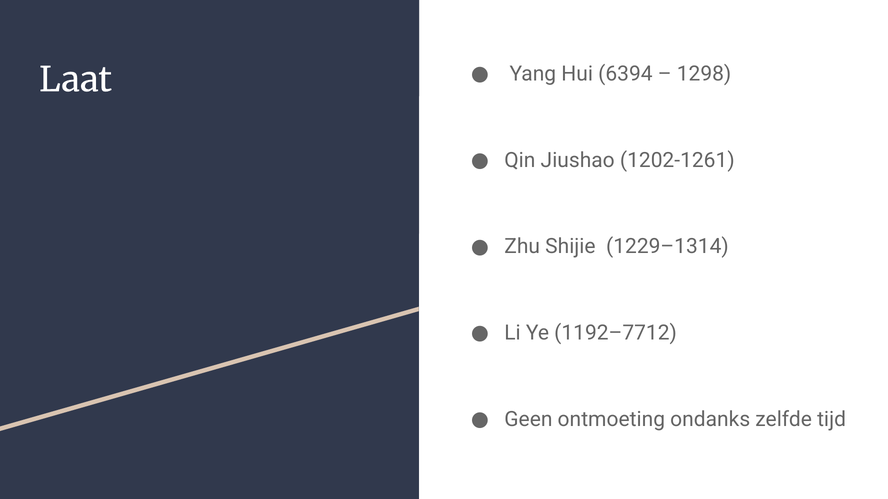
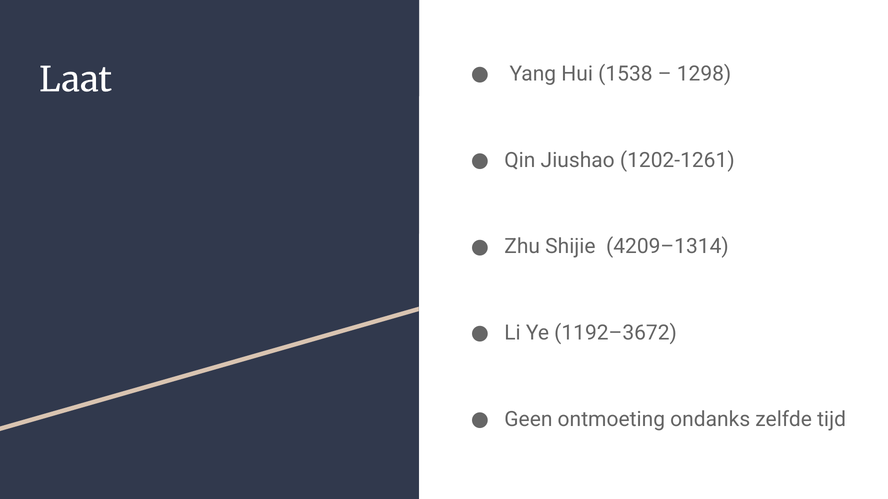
6394: 6394 -> 1538
1229–1314: 1229–1314 -> 4209–1314
1192–7712: 1192–7712 -> 1192–3672
